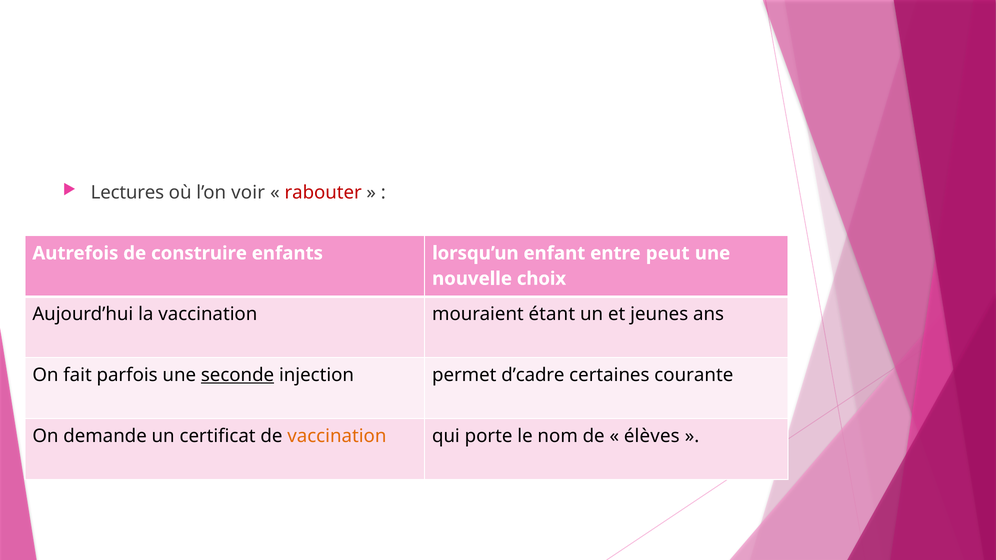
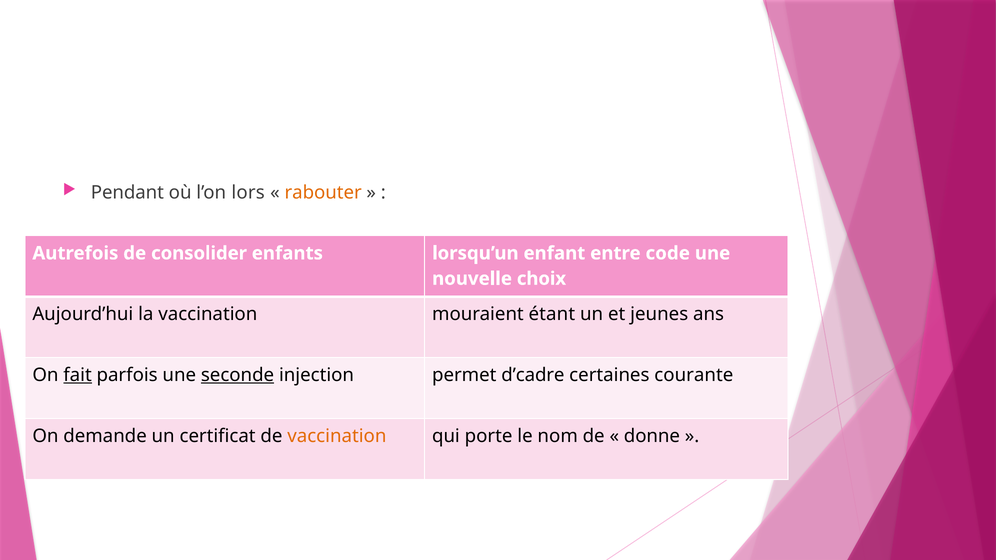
Lectures: Lectures -> Pendant
voir: voir -> lors
rabouter colour: red -> orange
construire: construire -> consolider
peut: peut -> code
fait underline: none -> present
élèves: élèves -> donne
